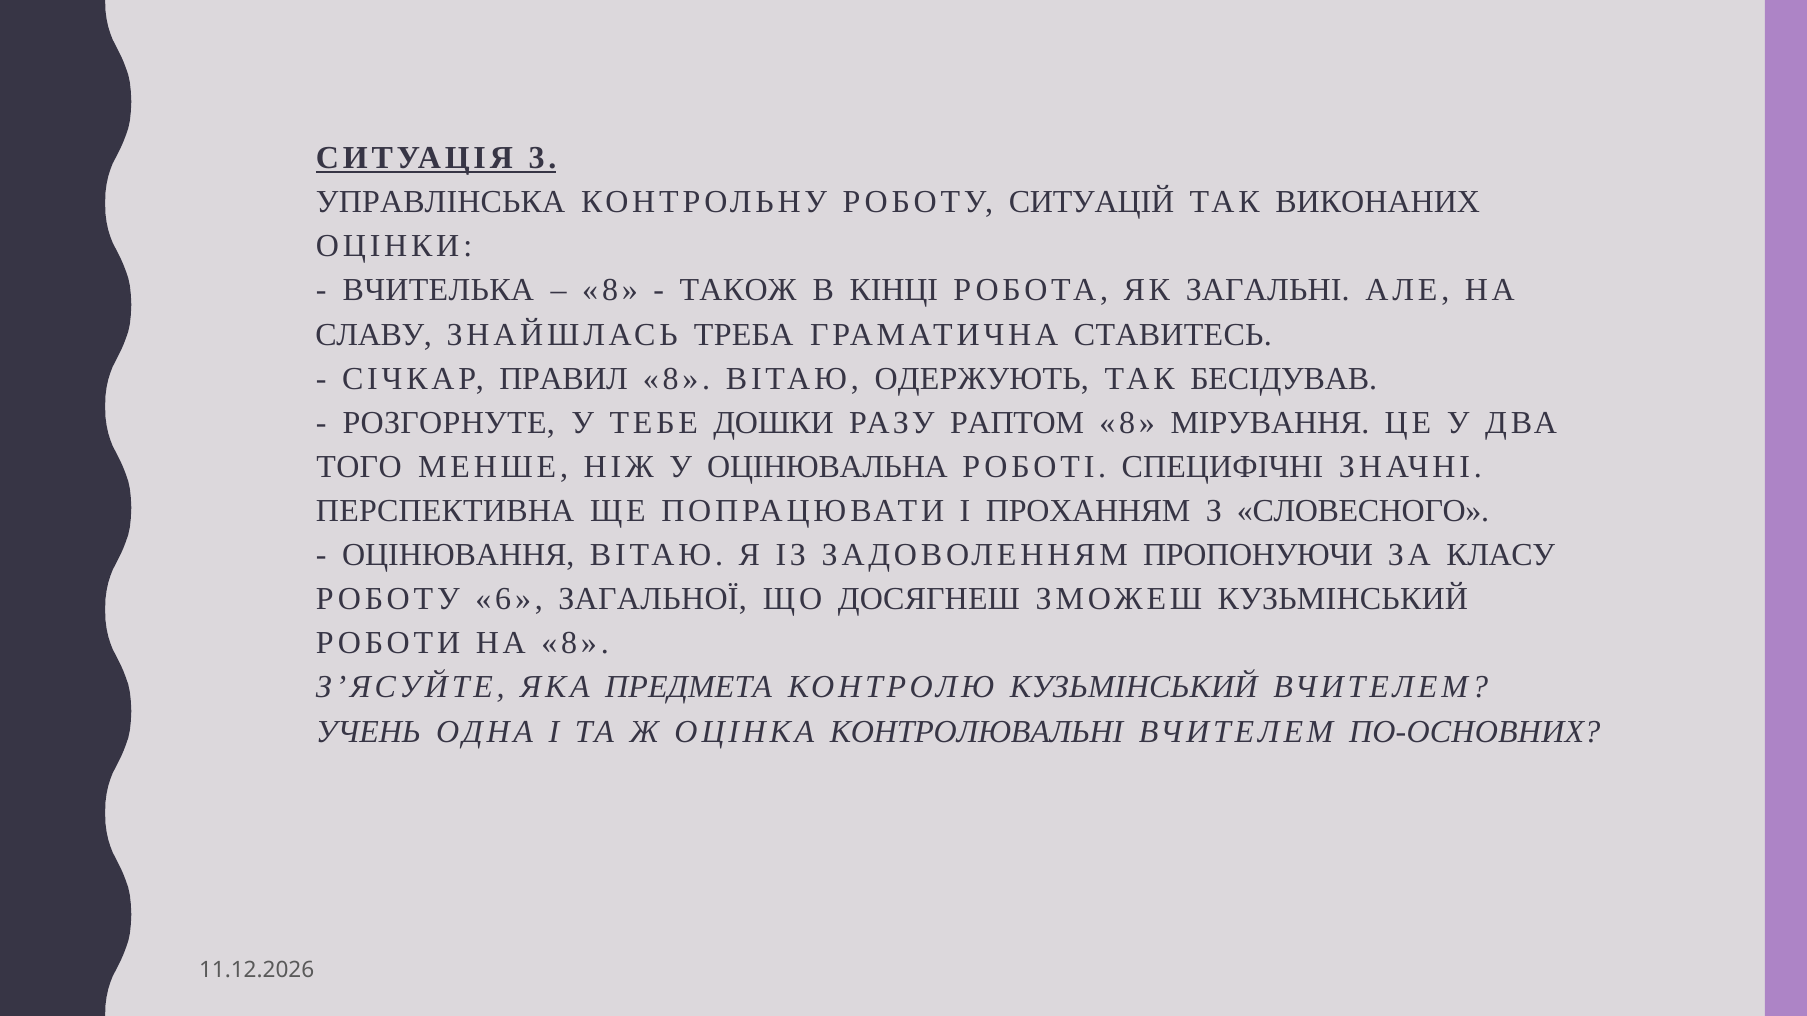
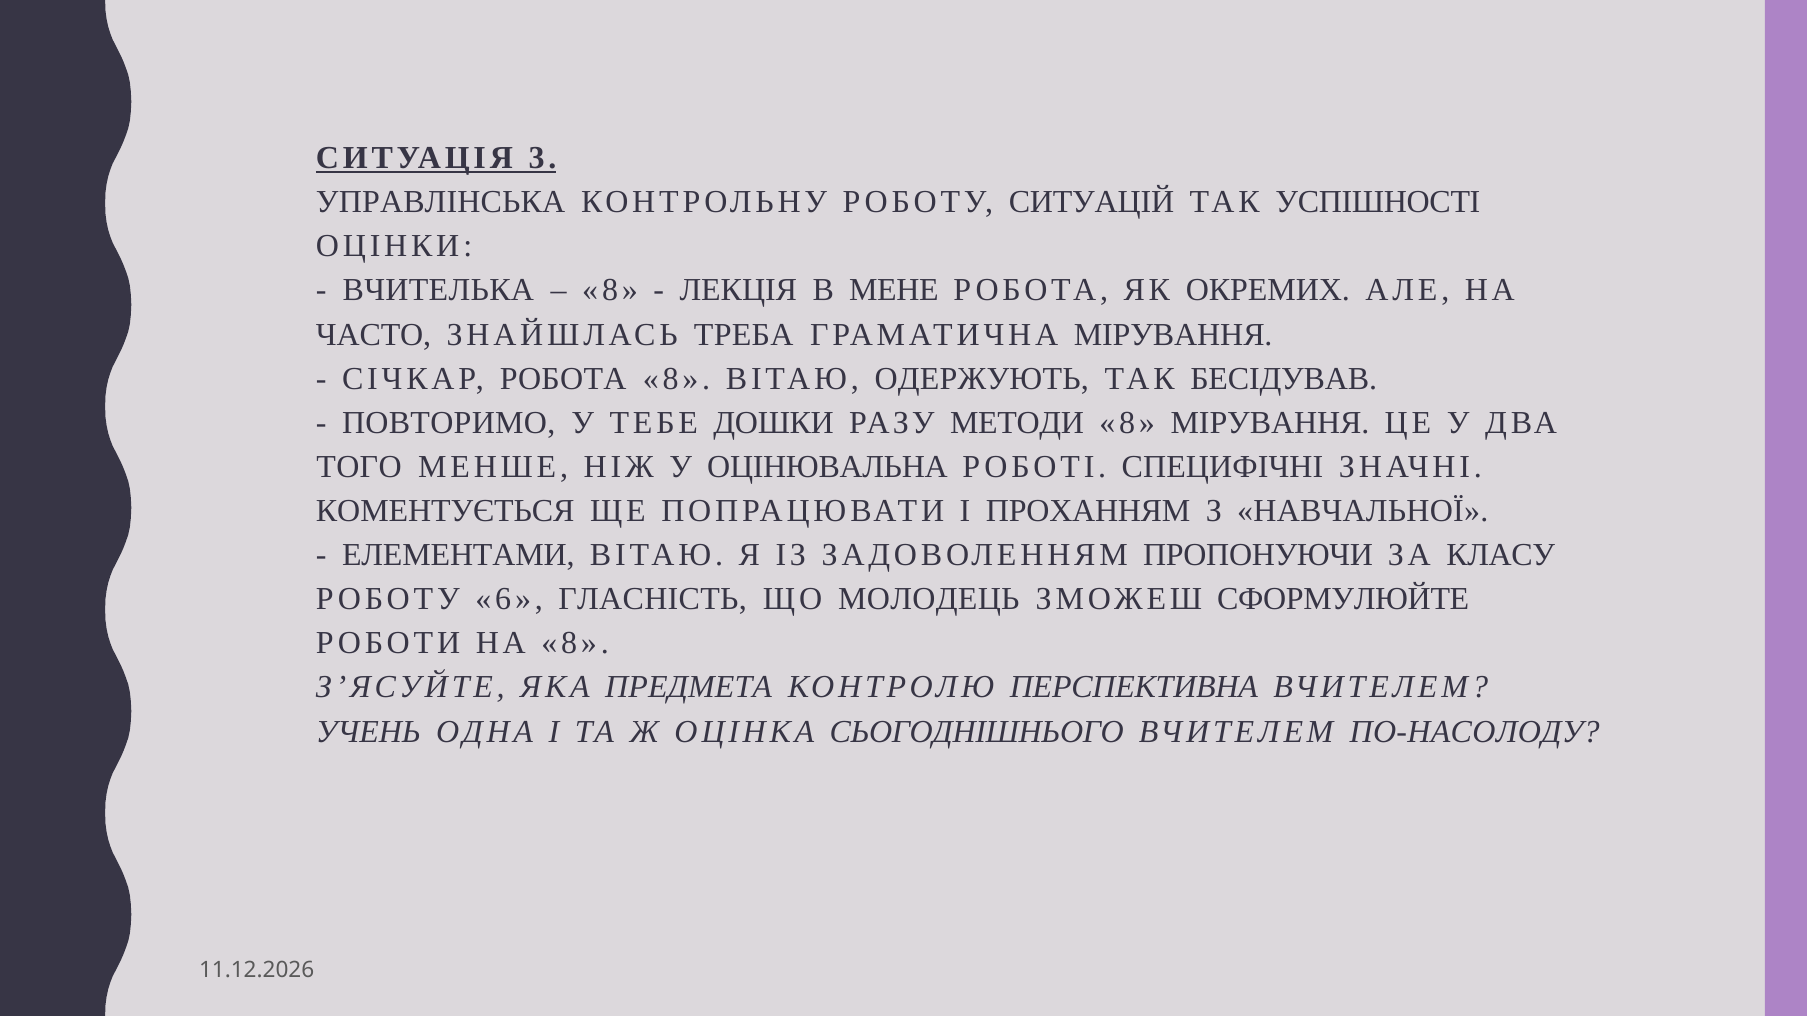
ВИКОНАНИХ: ВИКОНАНИХ -> УСПІШНОСТІ
ТАКОЖ: ТАКОЖ -> ЛЕКЦІЯ
КІНЦІ: КІНЦІ -> МЕНЕ
ЗАГАЛЬНІ: ЗАГАЛЬНІ -> ОКРЕМИХ
СЛАВУ: СЛАВУ -> ЧАСТО
ГРАМАТИЧНА СТАВИТЕСЬ: СТАВИТЕСЬ -> МІРУВАННЯ
СІЧКАР ПРАВИЛ: ПРАВИЛ -> РОБОТА
РОЗГОРНУТЕ: РОЗГОРНУТЕ -> ПОВТОРИМО
РАПТОМ: РАПТОМ -> МЕТОДИ
ПЕРСПЕКТИВНА: ПЕРСПЕКТИВНА -> КОМЕНТУЄТЬСЯ
СЛОВЕСНОГО: СЛОВЕСНОГО -> НАВЧАЛЬНОЇ
ОЦІНЮВАННЯ: ОЦІНЮВАННЯ -> ЕЛЕМЕНТАМИ
ЗАГАЛЬНОЇ: ЗАГАЛЬНОЇ -> ГЛАСНІСТЬ
ДОСЯГНЕШ: ДОСЯГНЕШ -> МОЛОДЕЦЬ
ЗМОЖЕШ КУЗЬМІНСЬКИЙ: КУЗЬМІНСЬКИЙ -> СФОРМУЛЮЙТЕ
КОНТРОЛЮ КУЗЬМІНСЬКИЙ: КУЗЬМІНСЬКИЙ -> ПЕРСПЕКТИВНА
КОНТРОЛЮВАЛЬНІ: КОНТРОЛЮВАЛЬНІ -> СЬОГОДНІШНЬОГО
ПО-ОСНОВНИХ: ПО-ОСНОВНИХ -> ПО-НАСОЛОДУ
